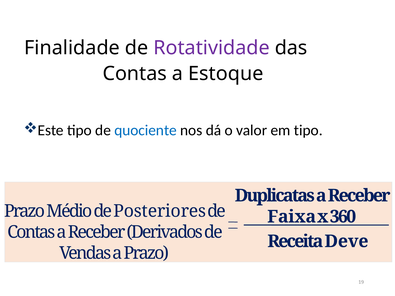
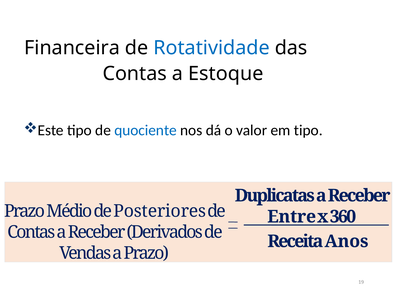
Finalidade: Finalidade -> Financeira
Rotatividade colour: purple -> blue
Faixa: Faixa -> Entre
Deve: Deve -> Anos
